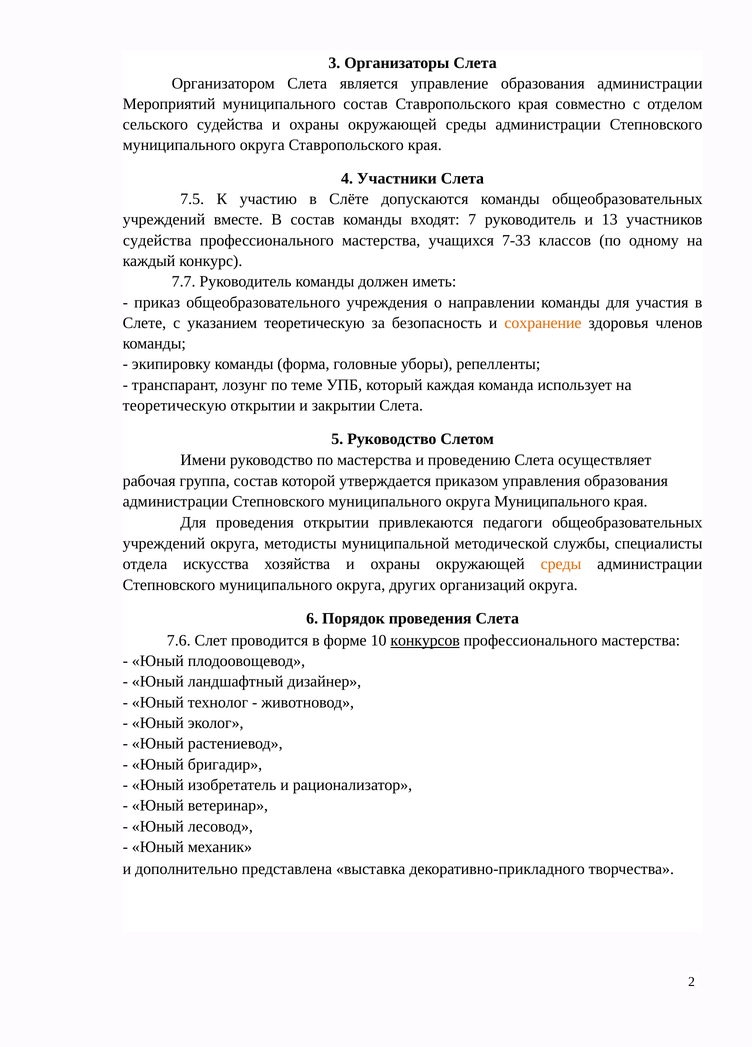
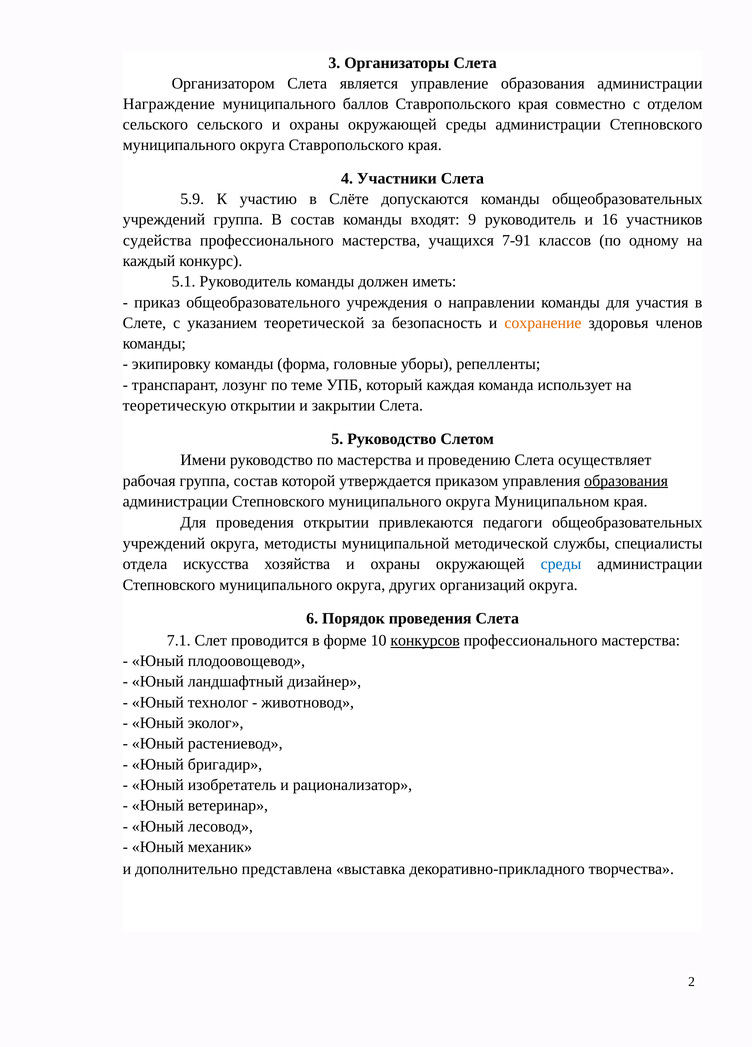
Мероприятий: Мероприятий -> Награждение
муниципального состав: состав -> баллов
сельского судейства: судейства -> сельского
7.5: 7.5 -> 5.9
учреждений вместе: вместе -> группа
7: 7 -> 9
13: 13 -> 16
7-33: 7-33 -> 7-91
7.7: 7.7 -> 5.1
указанием теоретическую: теоретическую -> теоретической
образования at (626, 481) underline: none -> present
округа Муниципального: Муниципального -> Муниципальном
среды at (561, 564) colour: orange -> blue
7.6: 7.6 -> 7.1
